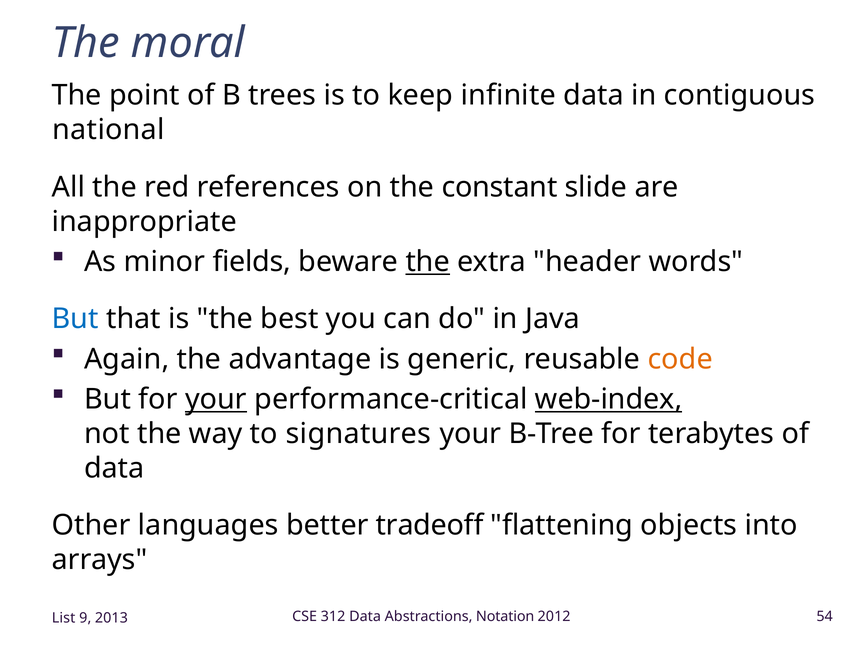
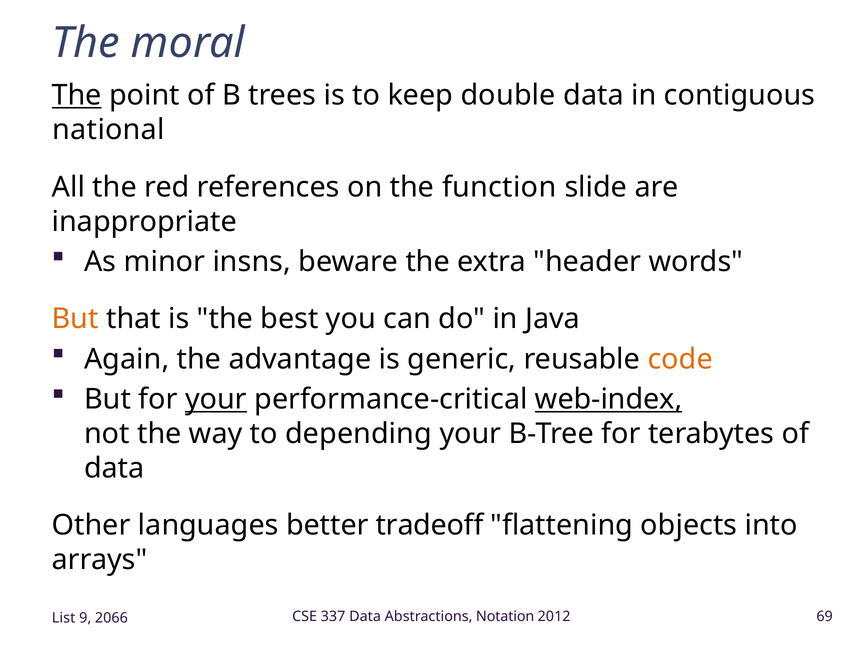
The at (77, 96) underline: none -> present
infinite: infinite -> double
constant: constant -> function
fields: fields -> insns
the at (428, 262) underline: present -> none
But at (75, 319) colour: blue -> orange
signatures: signatures -> depending
312: 312 -> 337
54: 54 -> 69
2013: 2013 -> 2066
